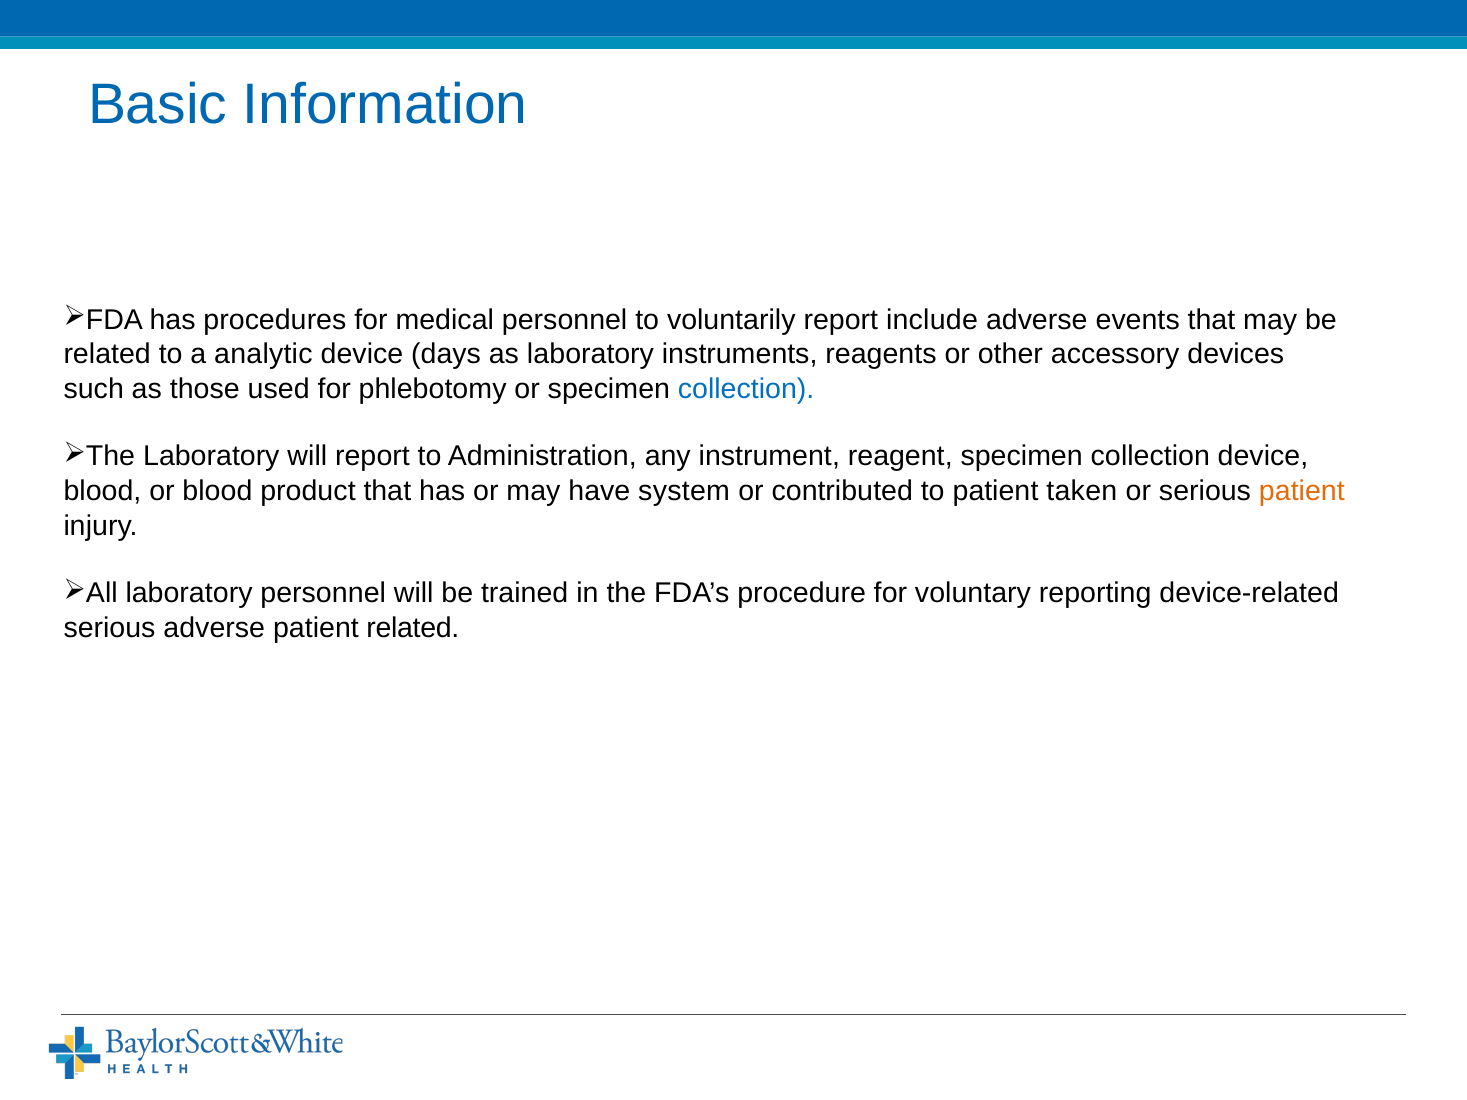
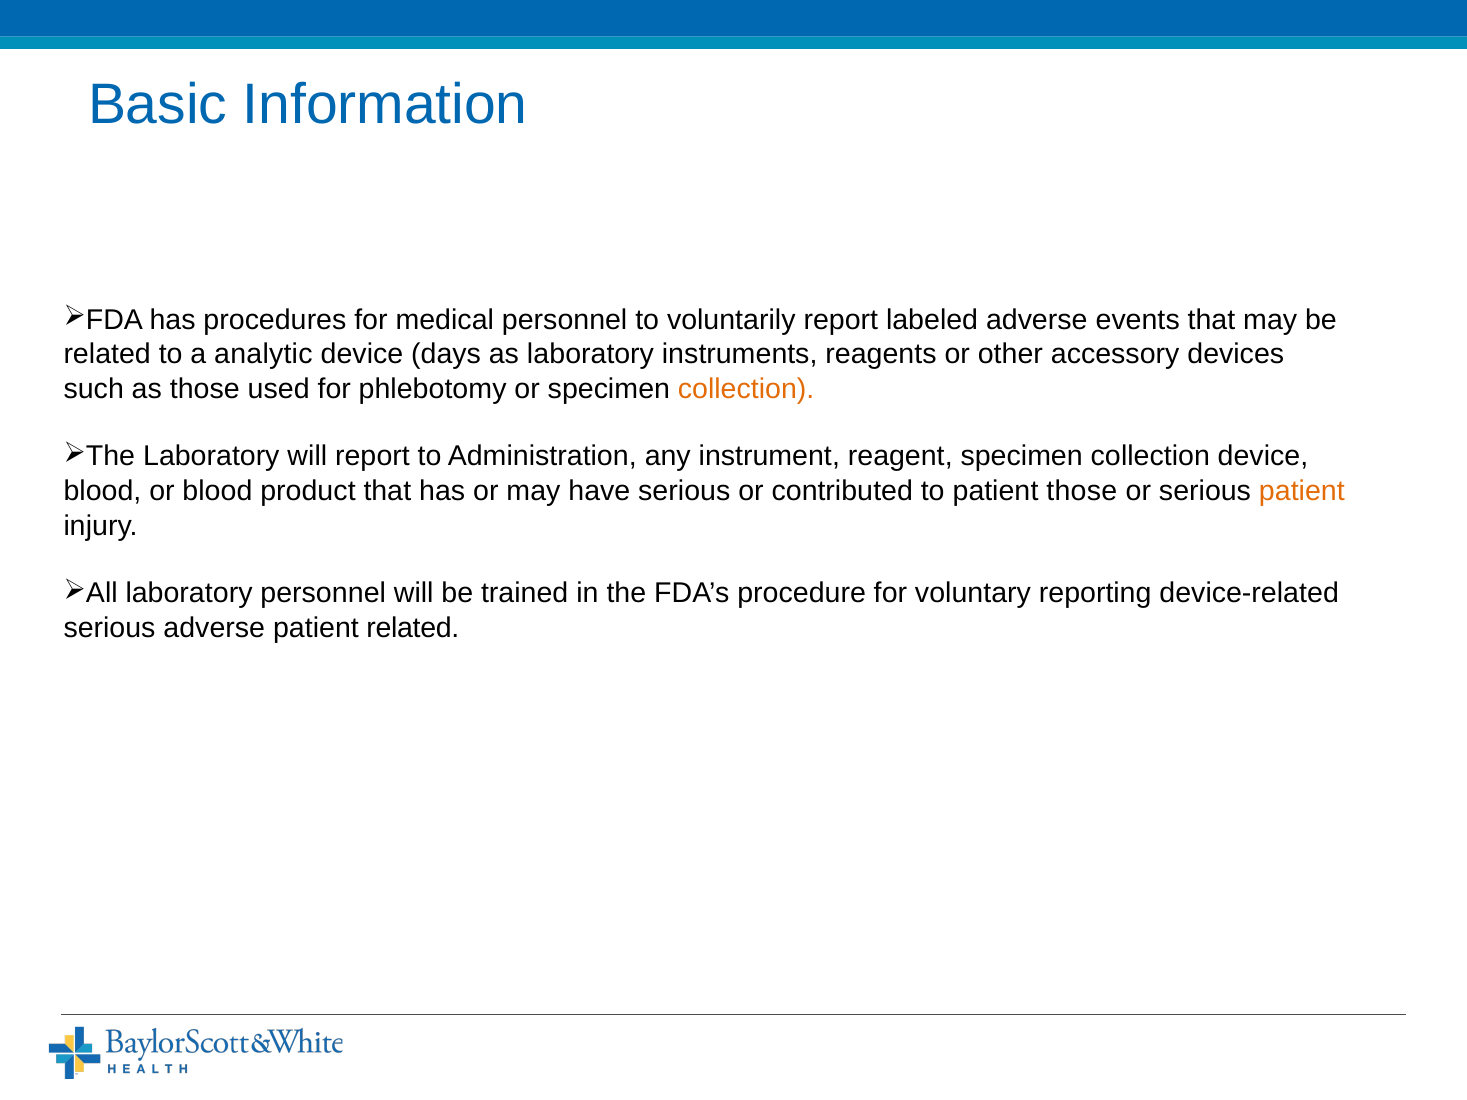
include: include -> labeled
collection at (746, 389) colour: blue -> orange
have system: system -> serious
patient taken: taken -> those
